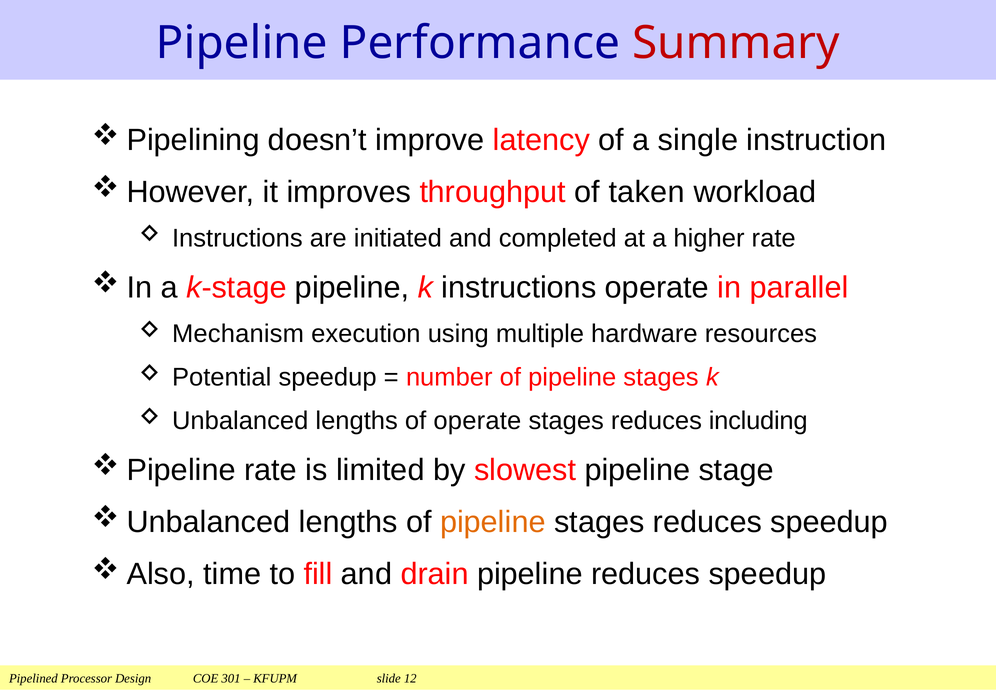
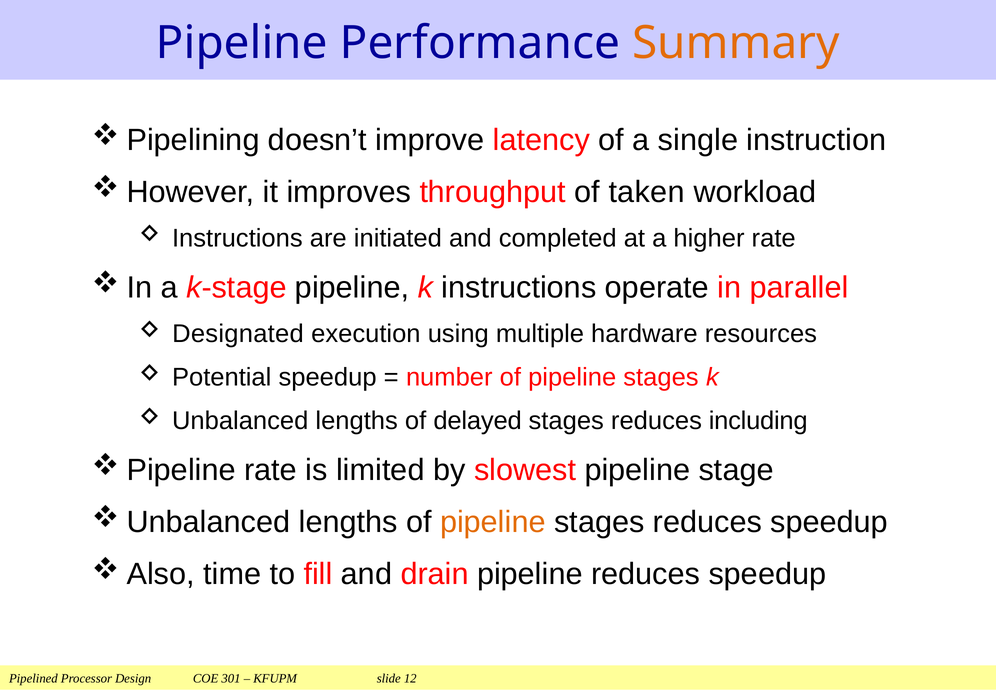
Summary colour: red -> orange
Mechanism: Mechanism -> Designated
of operate: operate -> delayed
